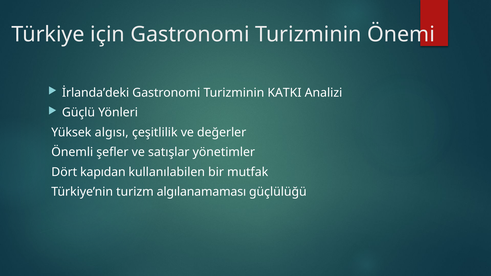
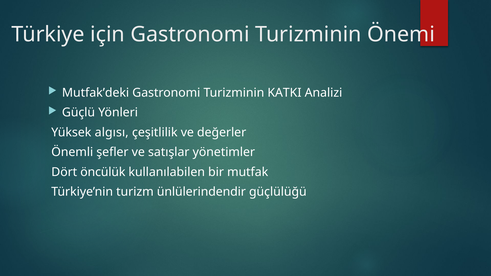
İrlanda’deki: İrlanda’deki -> Mutfak’deki
kapıdan: kapıdan -> öncülük
algılanamaması: algılanamaması -> ünlülerindendir
